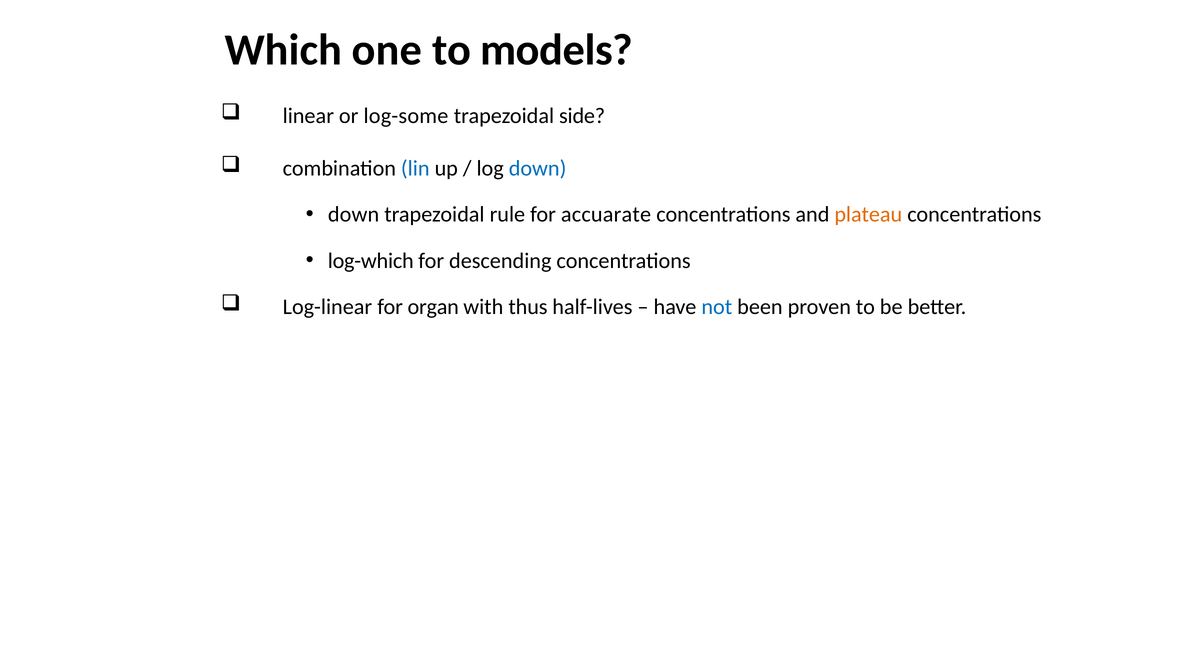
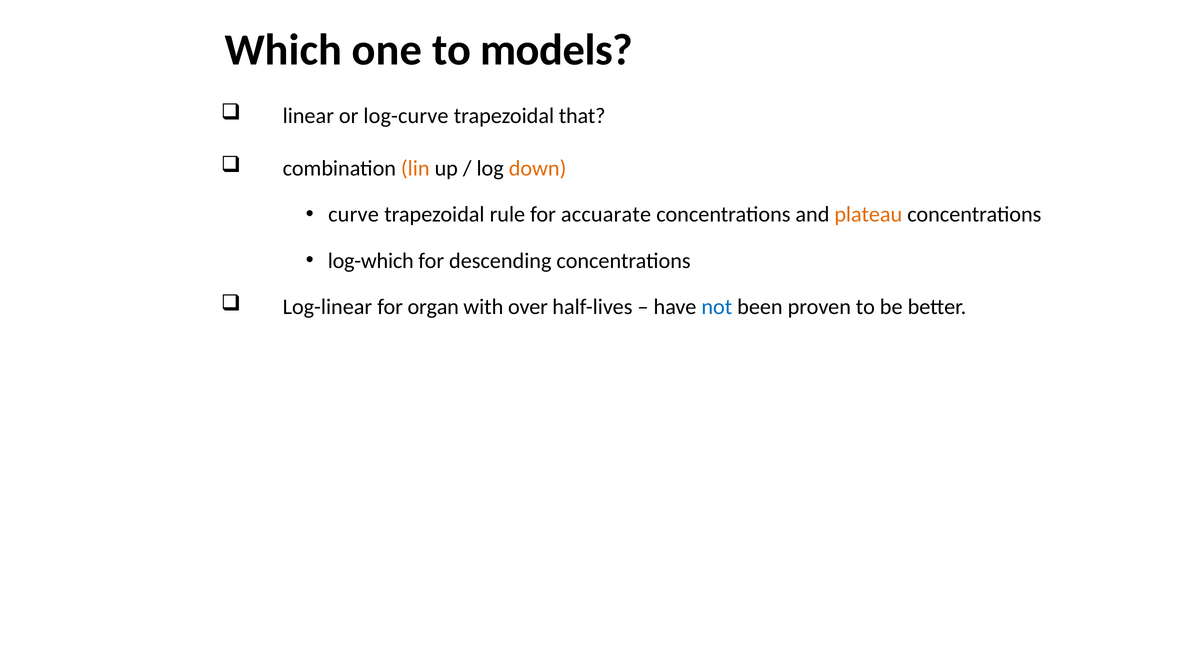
log-some: log-some -> log-curve
side: side -> that
lin colour: blue -> orange
down at (538, 168) colour: blue -> orange
down at (354, 215): down -> curve
thus: thus -> over
